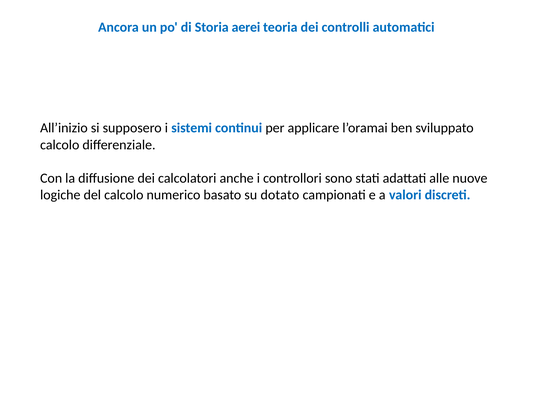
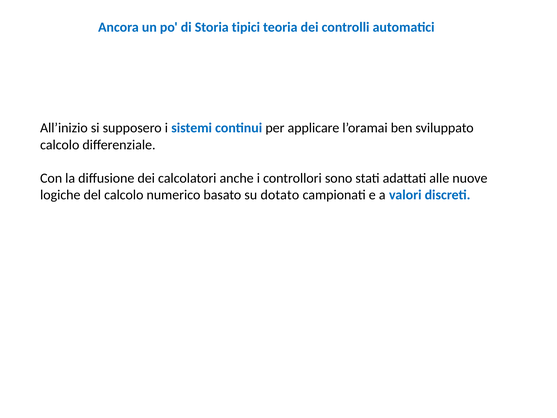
aerei: aerei -> tipici
